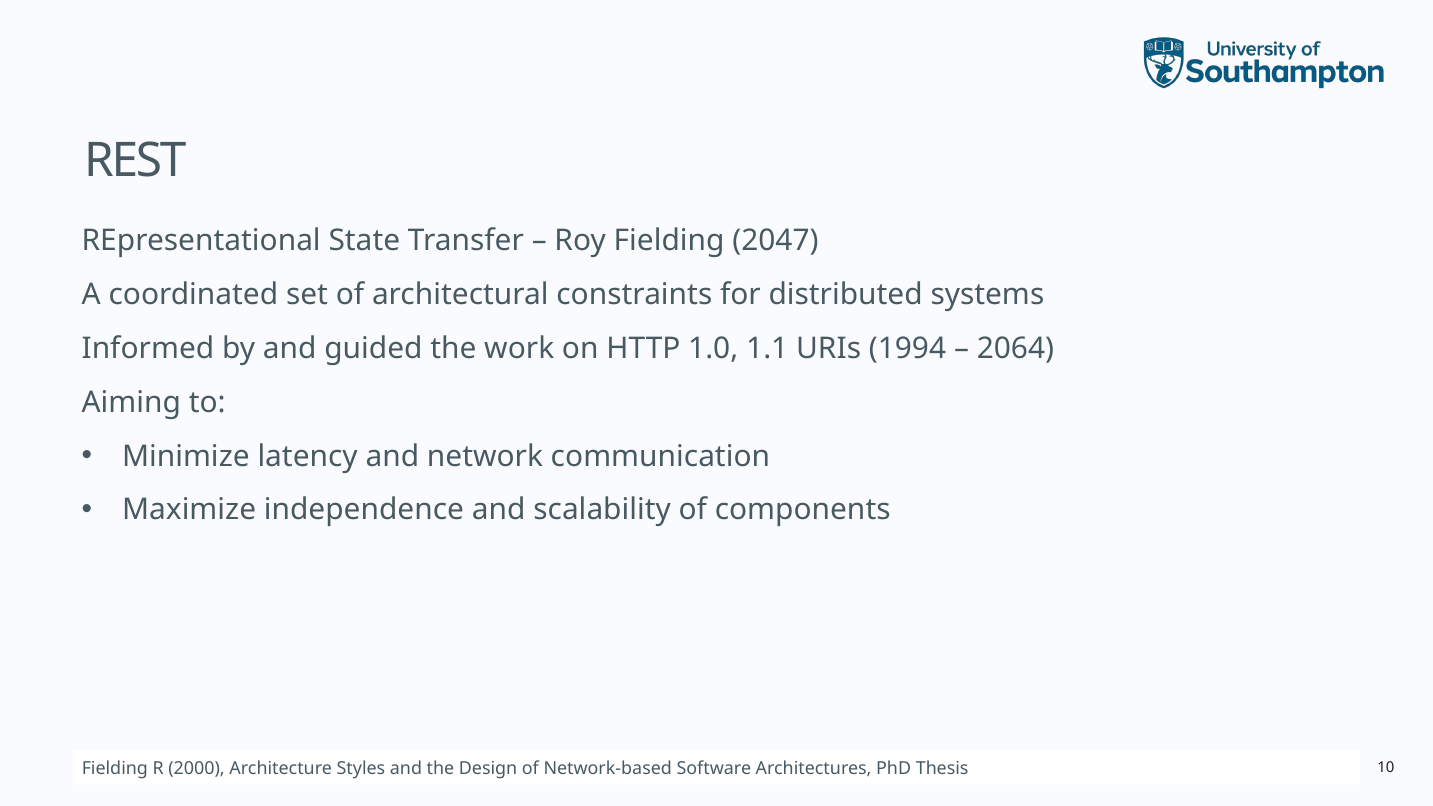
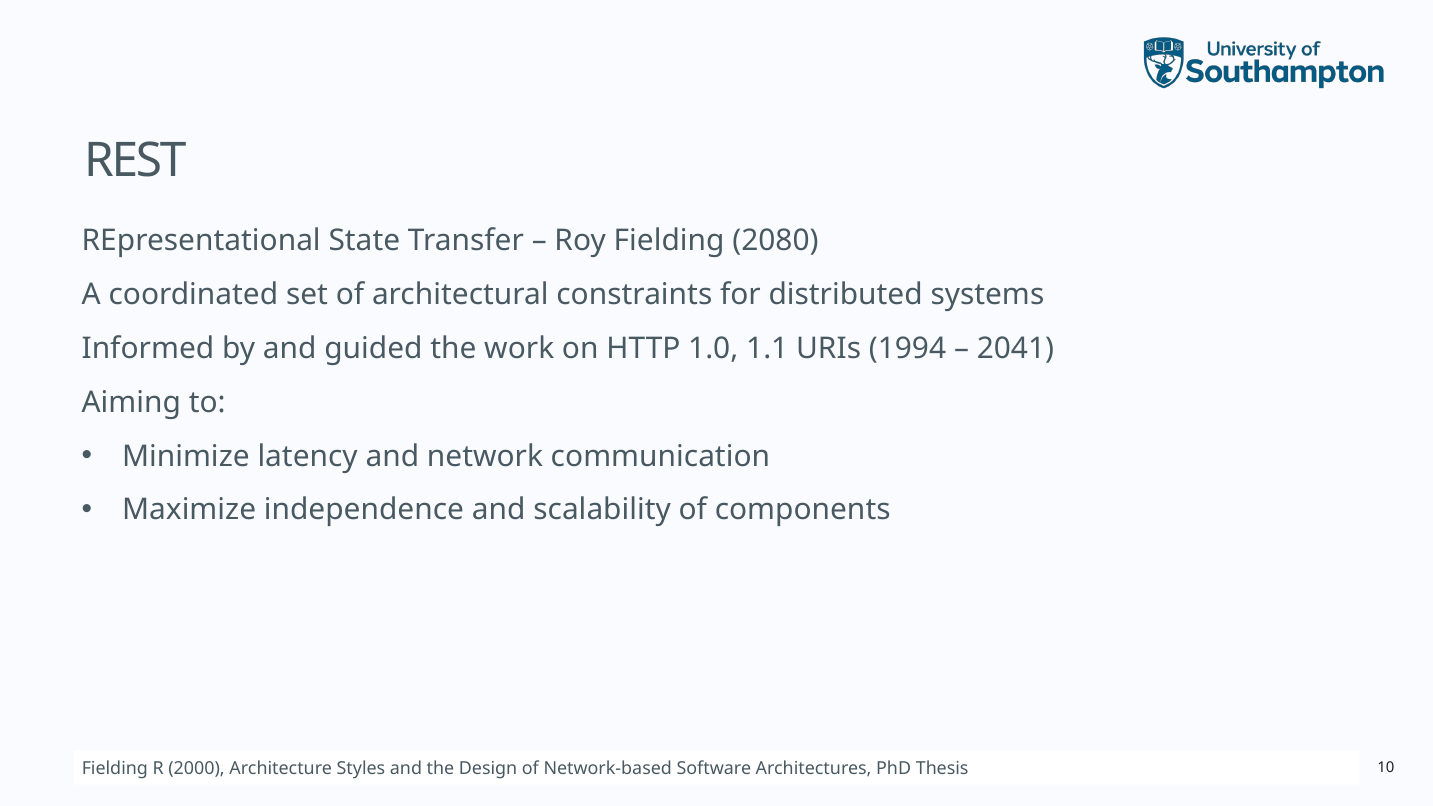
2047: 2047 -> 2080
2064: 2064 -> 2041
